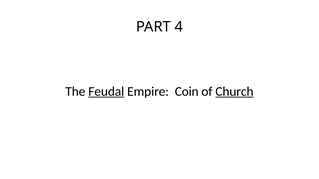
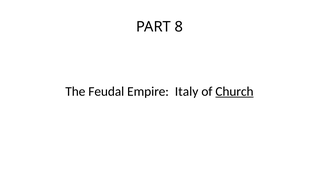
4: 4 -> 8
Feudal underline: present -> none
Coin: Coin -> Italy
